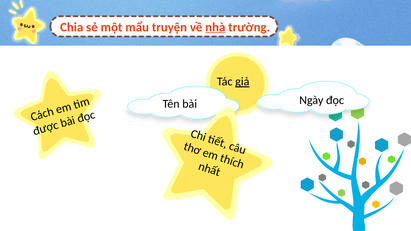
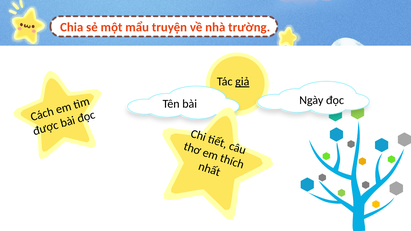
nhà underline: present -> none
